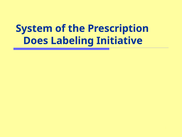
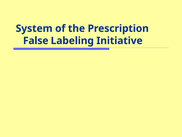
Does: Does -> False
